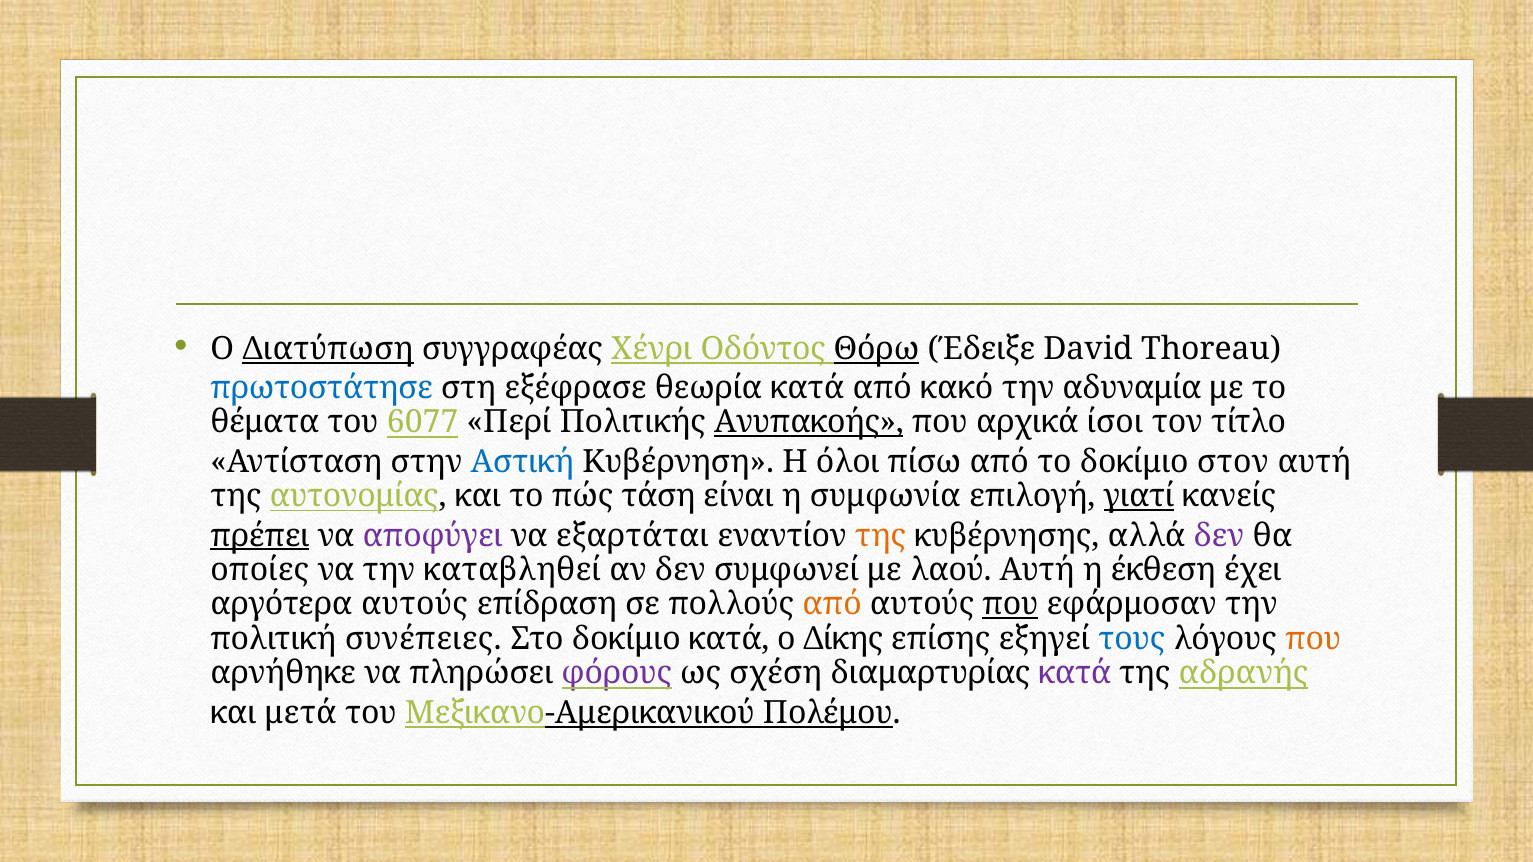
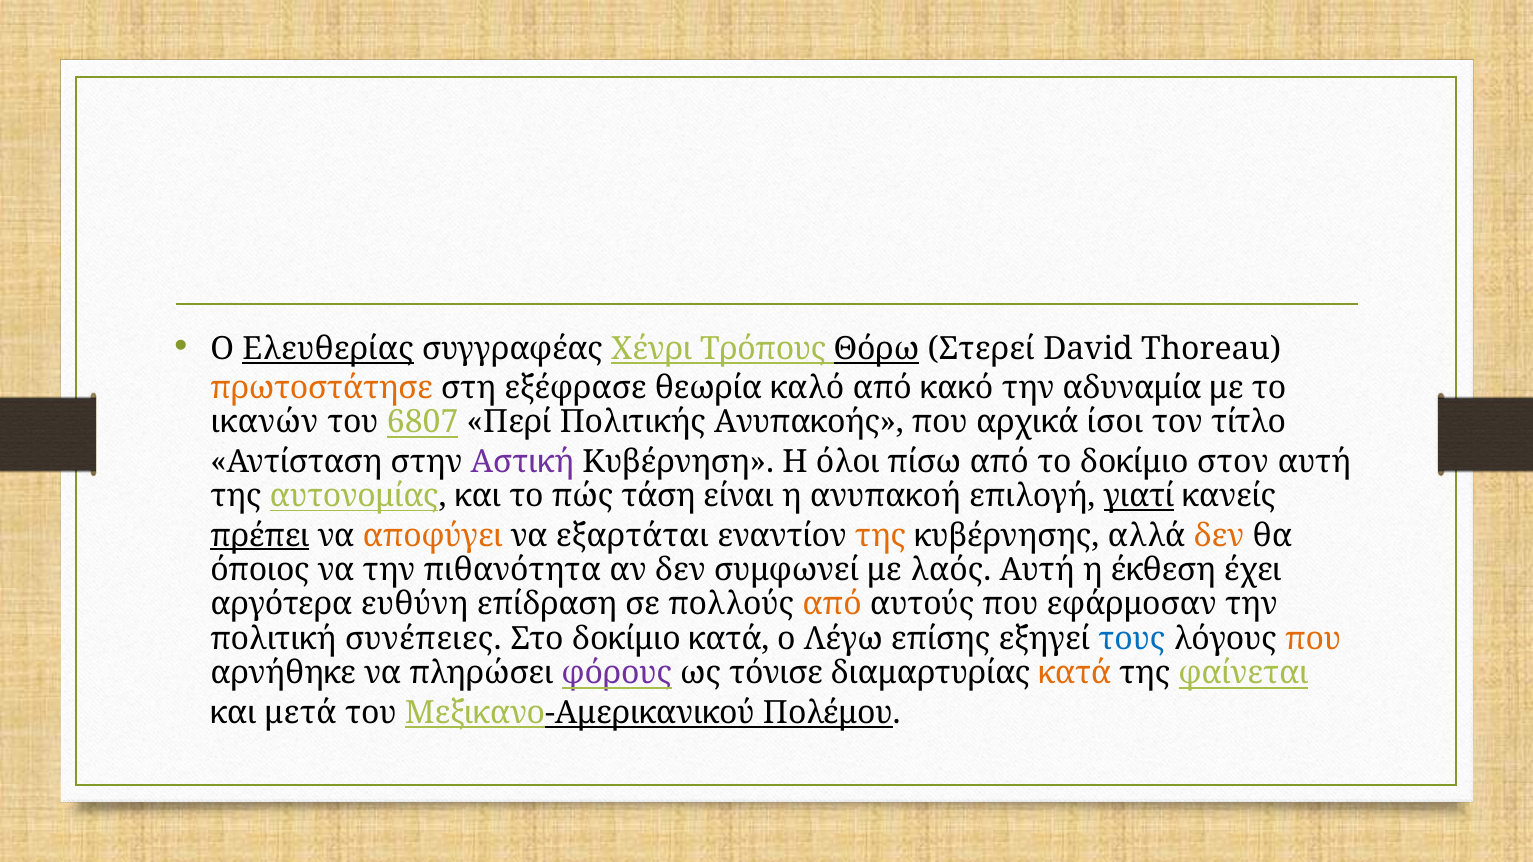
Διατύπωση: Διατύπωση -> Ελευθερίας
Οδόντος: Οδόντος -> Τρόπους
Έδειξε: Έδειξε -> Στερεί
πρωτοστάτησε colour: blue -> orange
θεωρία κατά: κατά -> καλό
θέματα: θέματα -> ικανών
6077: 6077 -> 6807
Ανυπακοής underline: present -> none
Αστική colour: blue -> purple
συμφωνία: συμφωνία -> ανυπακοή
αποφύγει colour: purple -> orange
δεν at (1219, 536) colour: purple -> orange
οποίες: οποίες -> όποιος
καταβληθεί: καταβληθεί -> πιθανότητα
λαού: λαού -> λαός
αργότερα αυτούς: αυτούς -> ευθύνη
που at (1010, 605) underline: present -> none
Δίκης: Δίκης -> Λέγω
σχέση: σχέση -> τόνισε
κατά at (1075, 674) colour: purple -> orange
αδρανής: αδρανής -> φαίνεται
